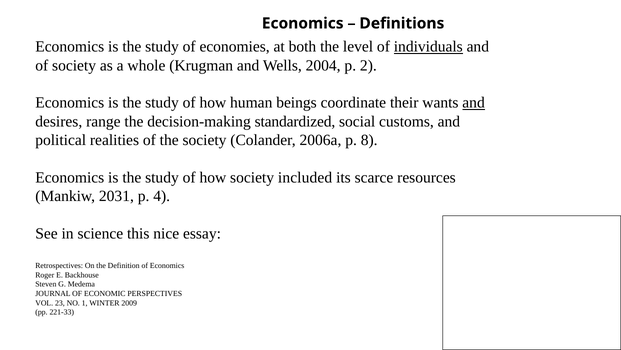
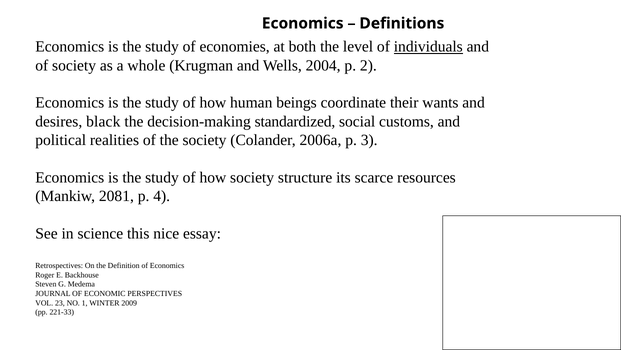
and at (474, 103) underline: present -> none
range: range -> black
8: 8 -> 3
included: included -> structure
2031: 2031 -> 2081
